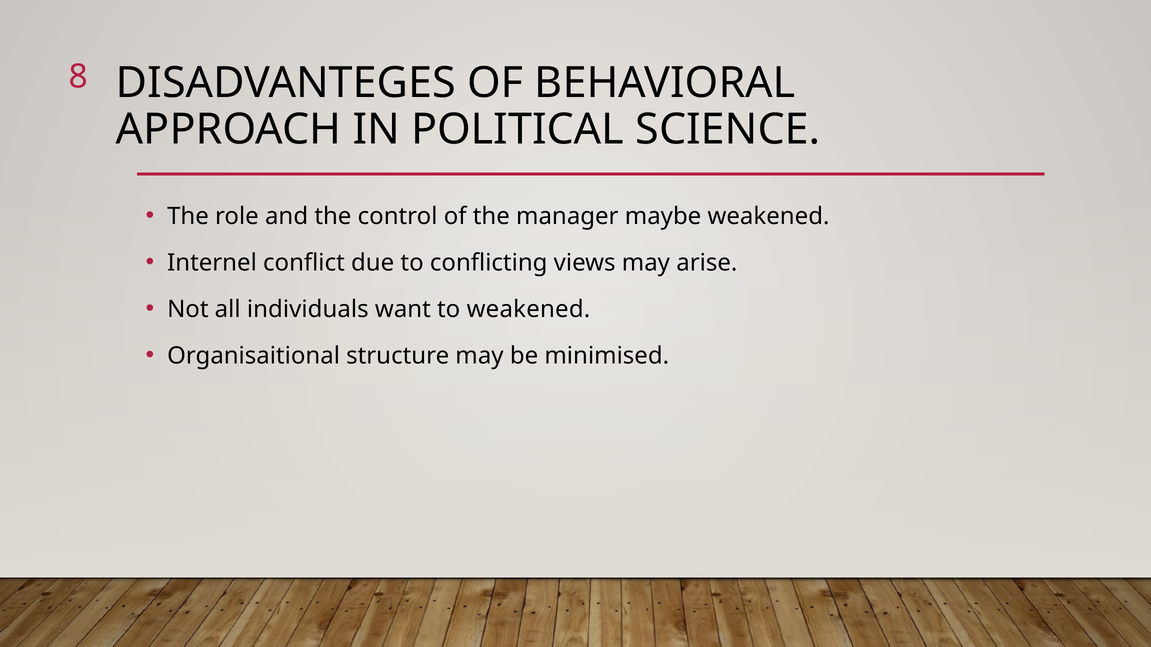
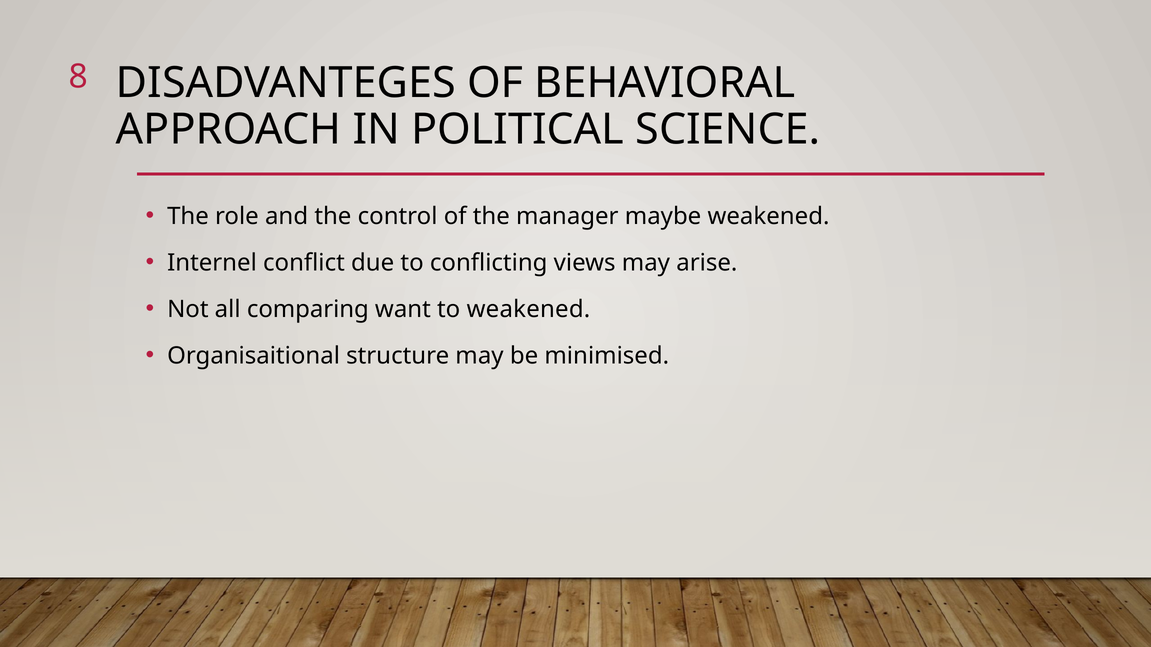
individuals: individuals -> comparing
